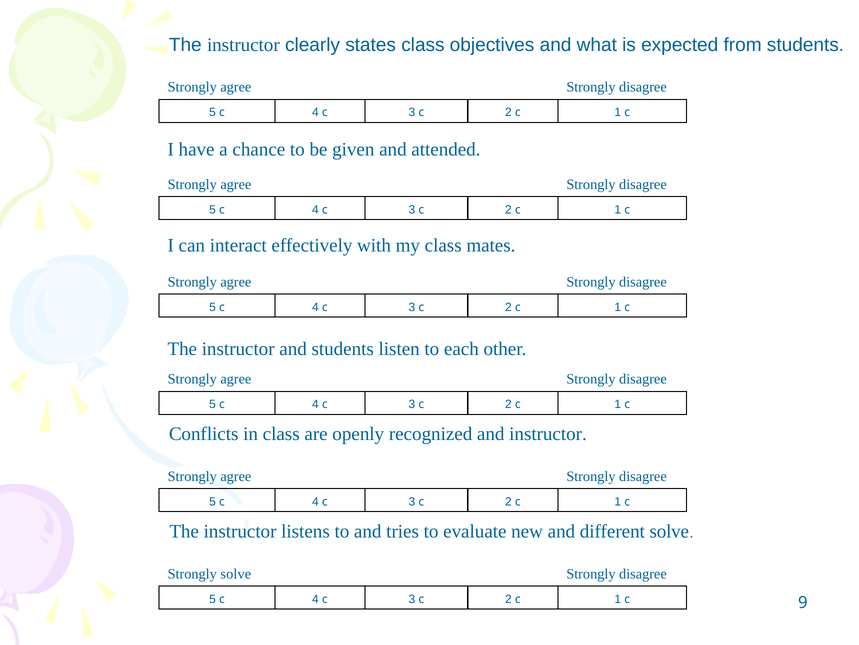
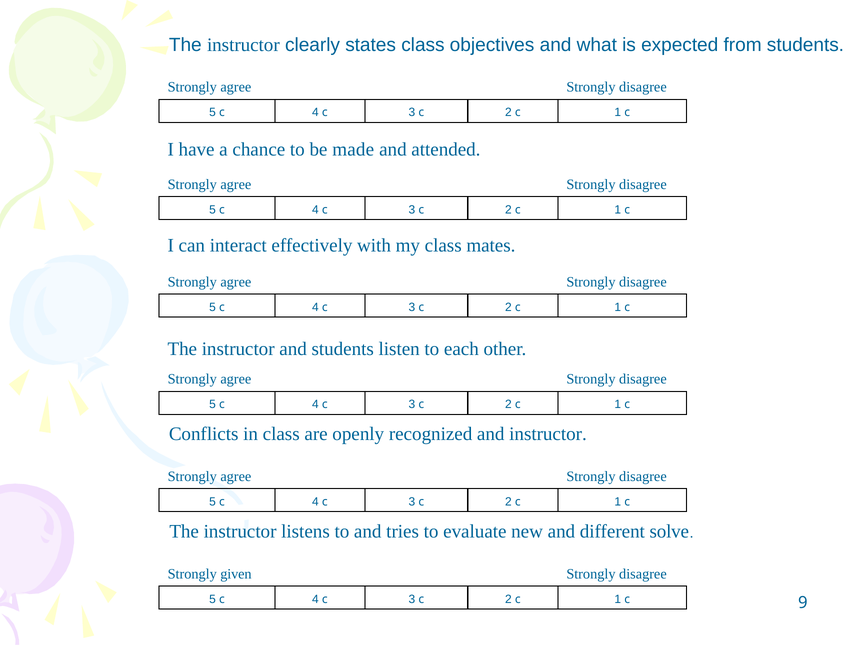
given: given -> made
Strongly solve: solve -> given
